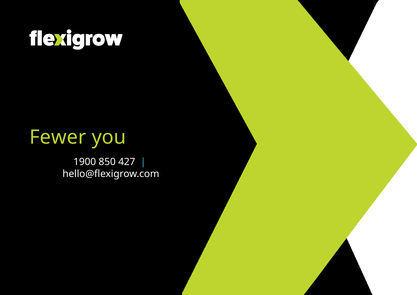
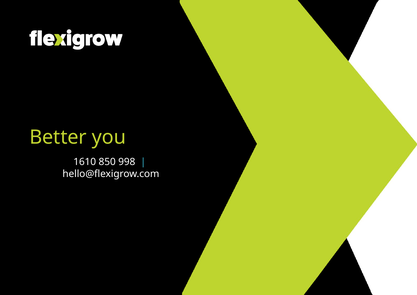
Fewer: Fewer -> Better
1900: 1900 -> 1610
427: 427 -> 998
